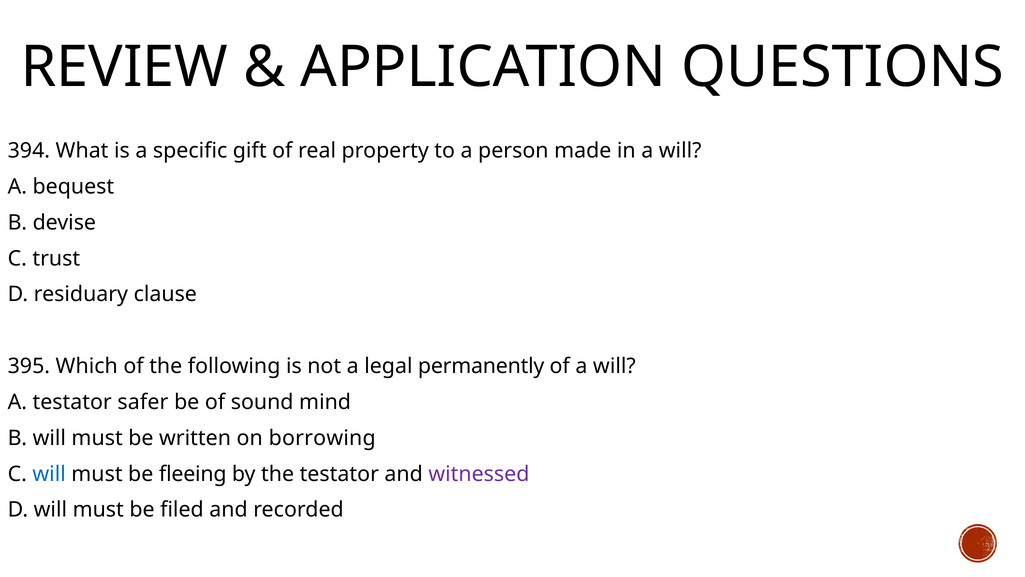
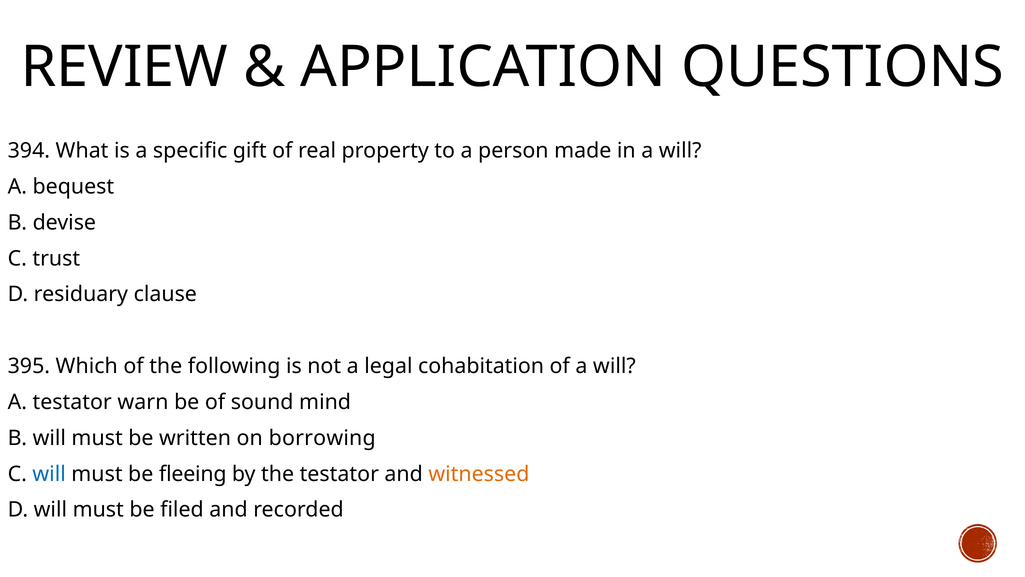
permanently: permanently -> cohabitation
safer: safer -> warn
witnessed colour: purple -> orange
